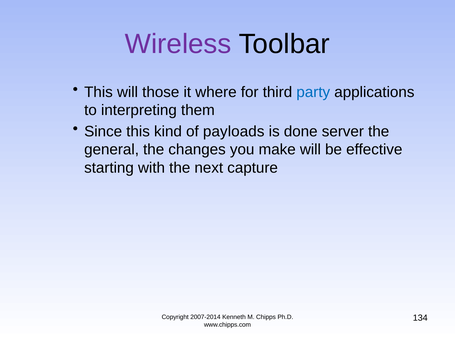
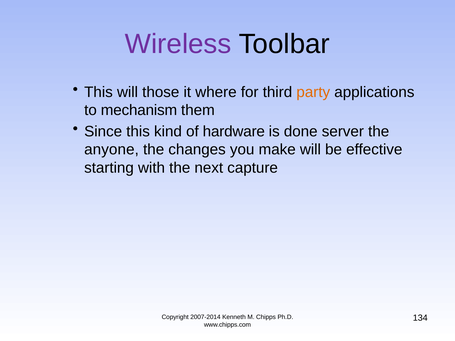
party colour: blue -> orange
interpreting: interpreting -> mechanism
payloads: payloads -> hardware
general: general -> anyone
